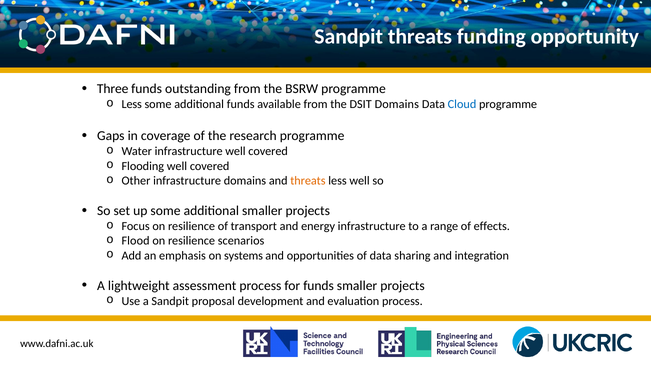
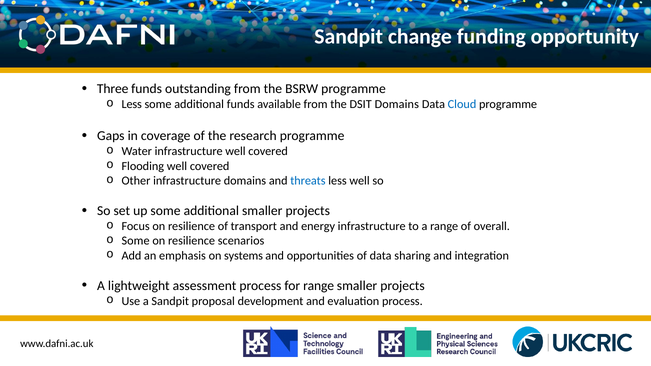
Sandpit threats: threats -> change
threats at (308, 181) colour: orange -> blue
effects: effects -> overall
Flood at (136, 241): Flood -> Some
for funds: funds -> range
